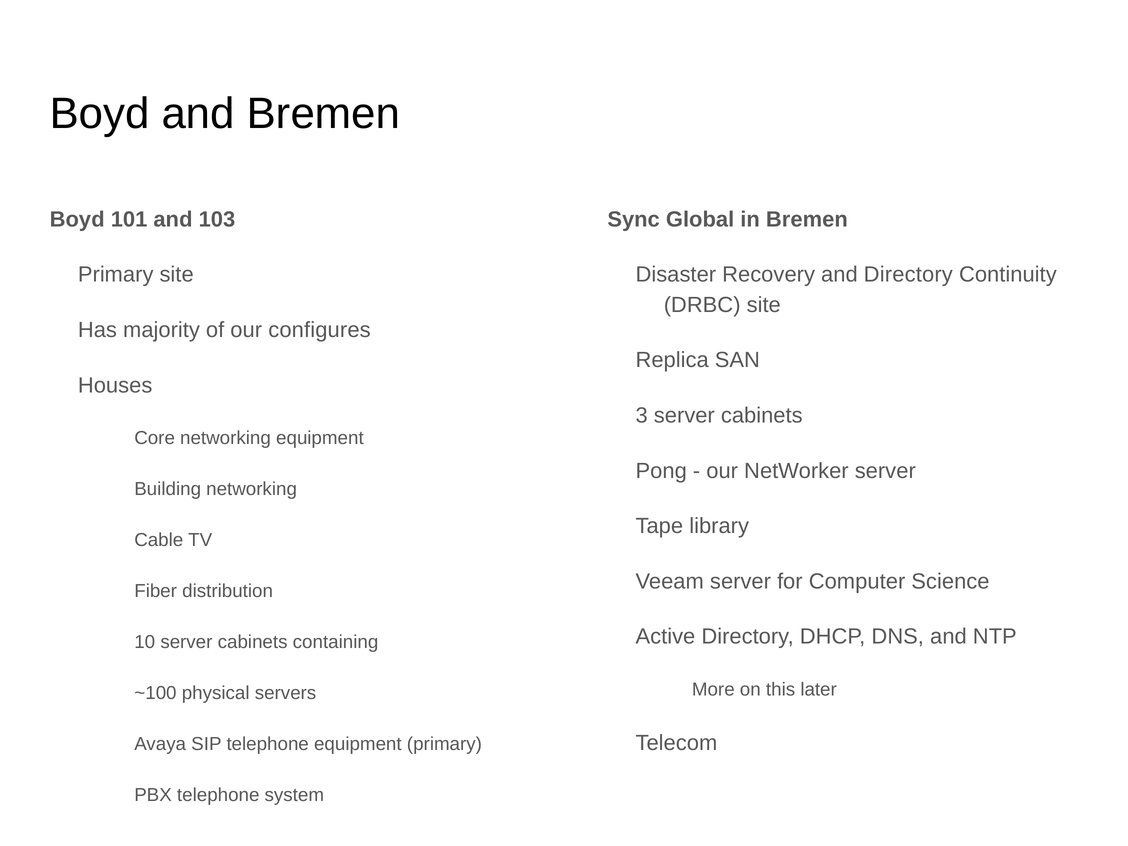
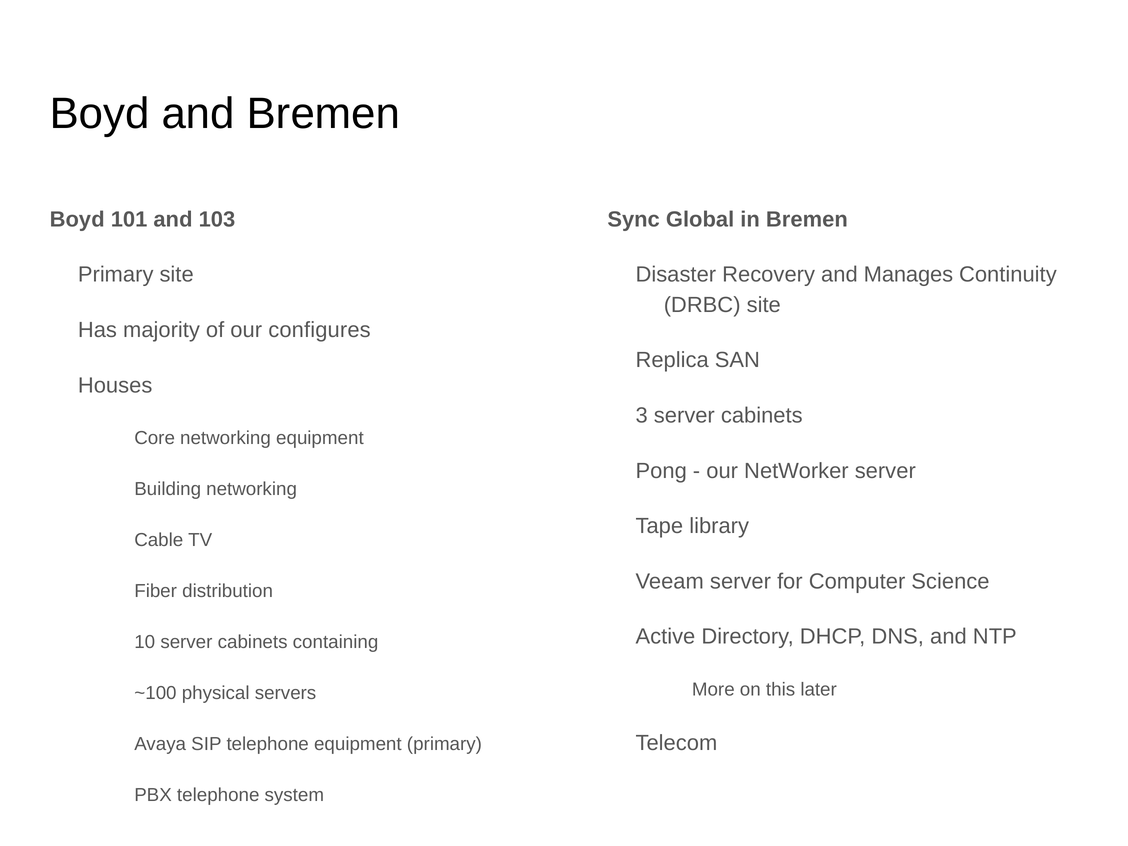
and Directory: Directory -> Manages
